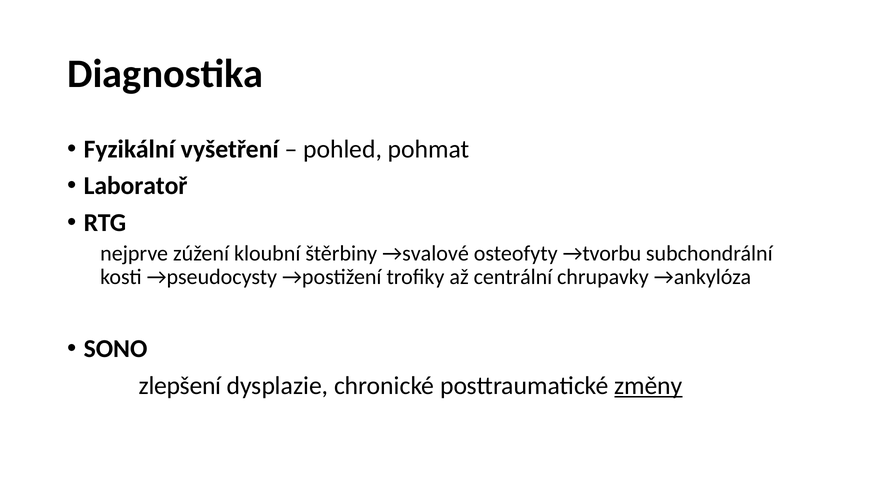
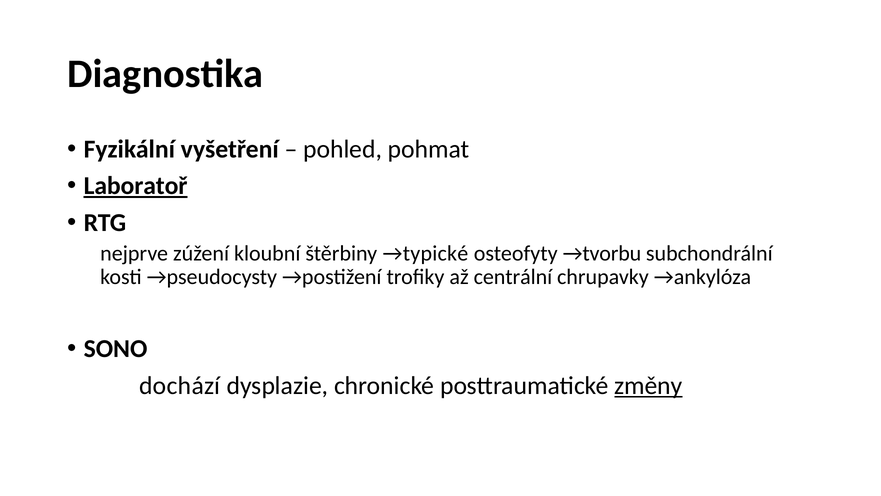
Laboratoř underline: none -> present
→svalové: →svalové -> →typické
zlepšení: zlepšení -> dochází
